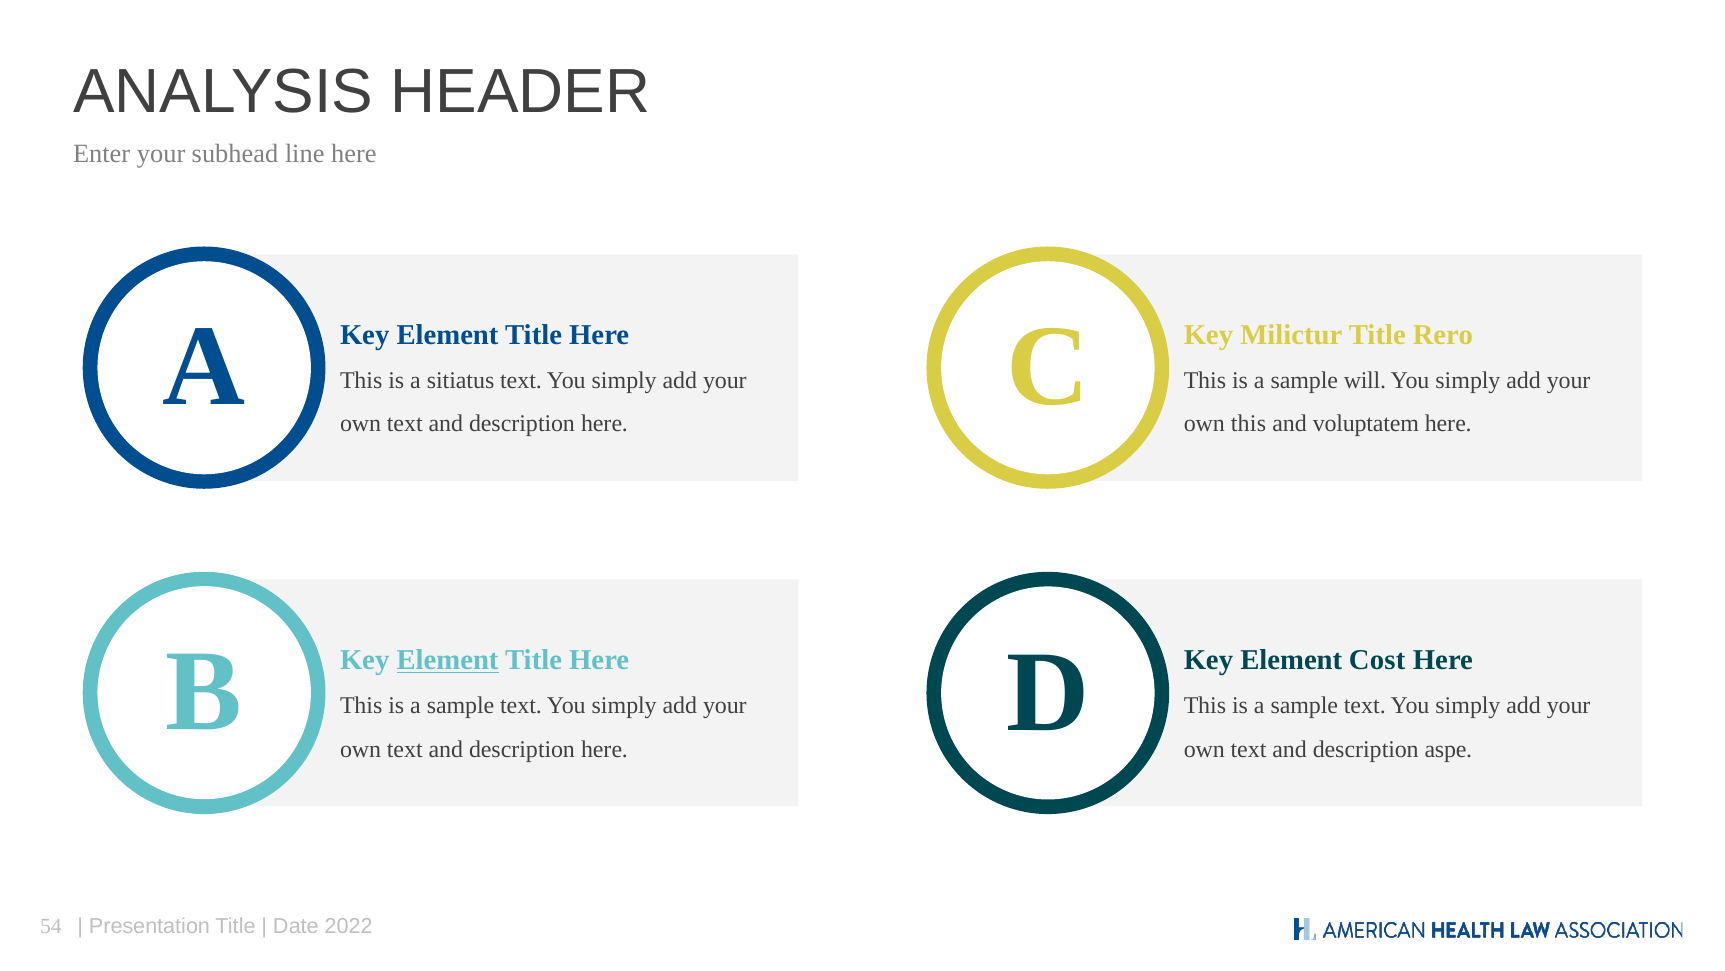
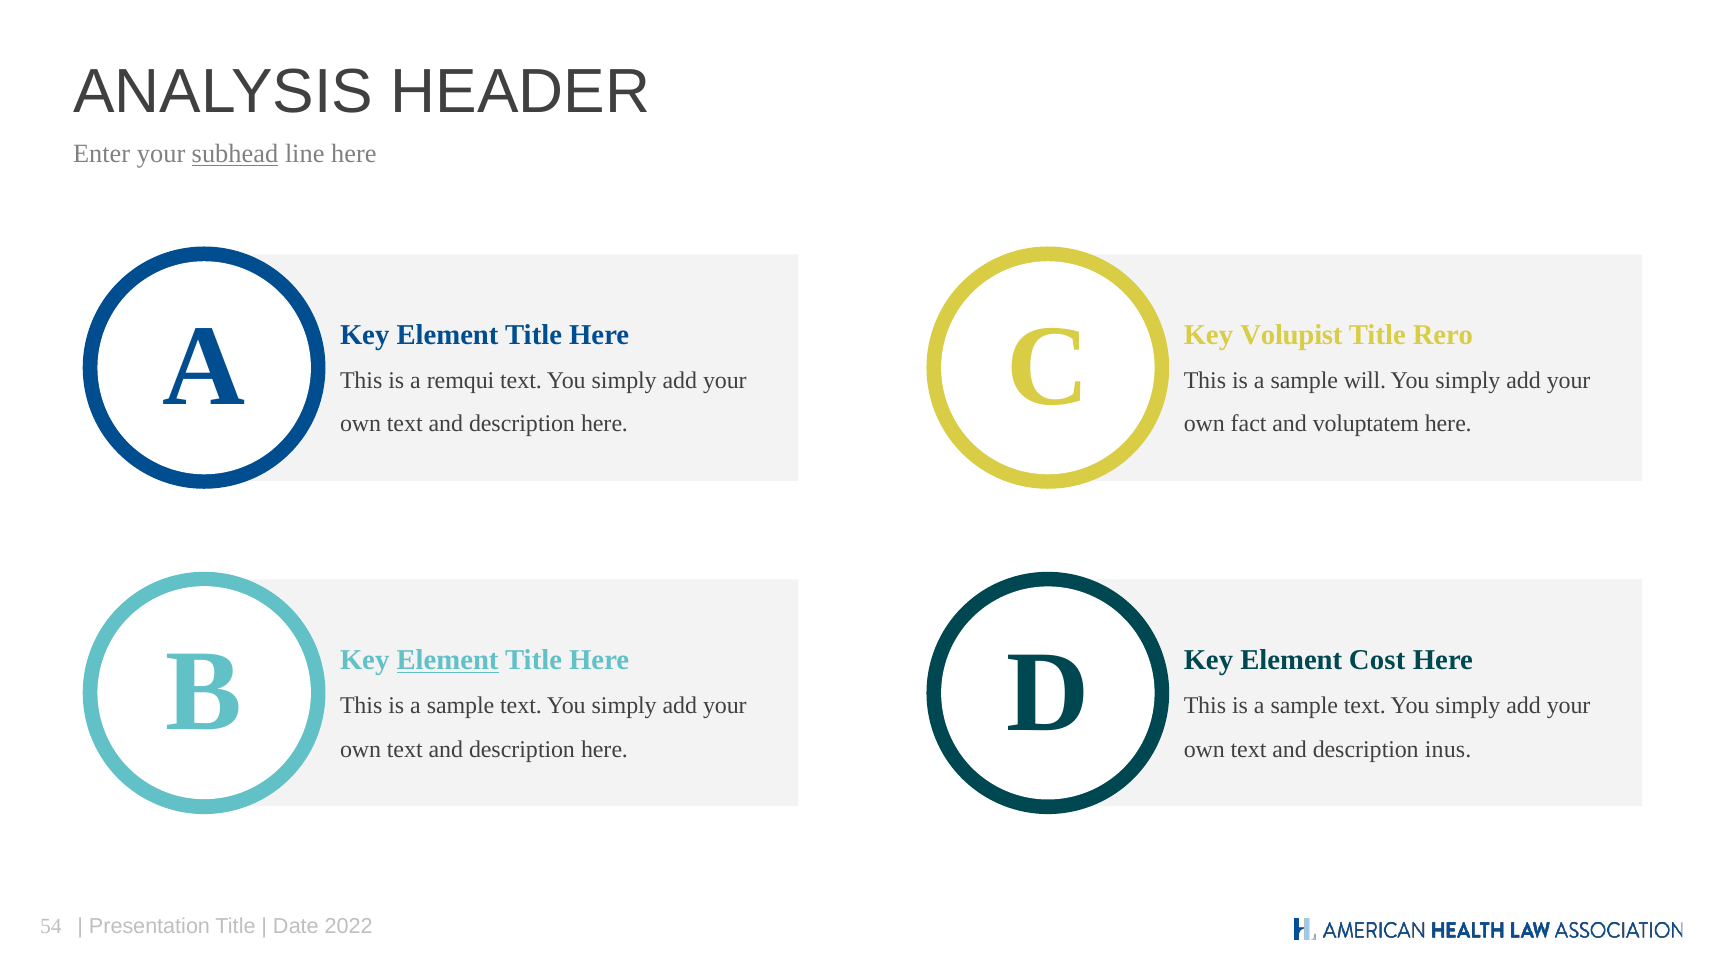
subhead underline: none -> present
Milictur: Milictur -> Volupist
sitiatus: sitiatus -> remqui
own this: this -> fact
aspe: aspe -> inus
